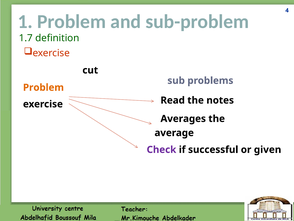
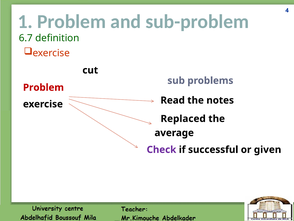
1.7: 1.7 -> 6.7
Problem at (43, 87) colour: orange -> red
Averages: Averages -> Replaced
